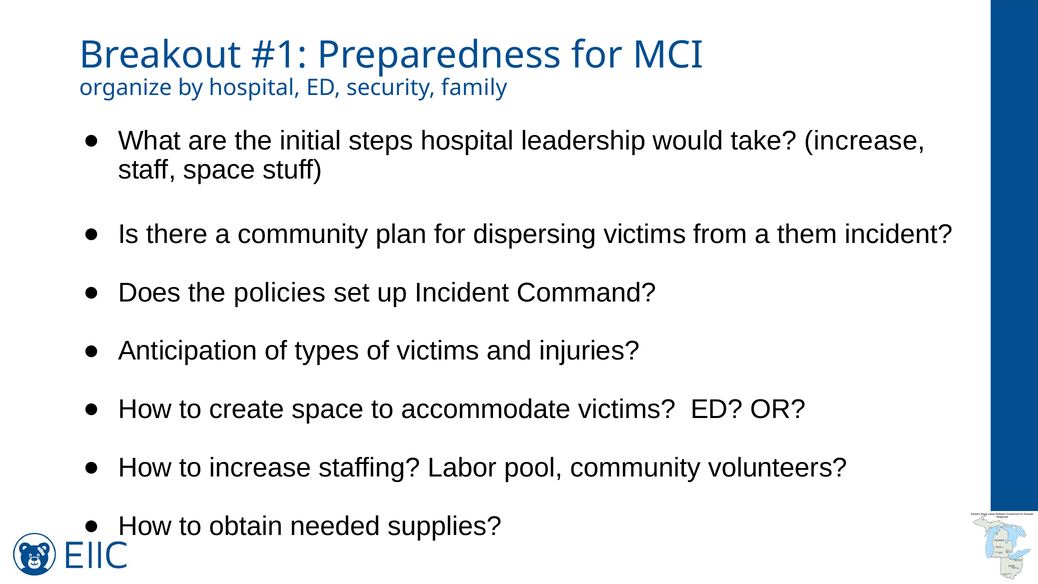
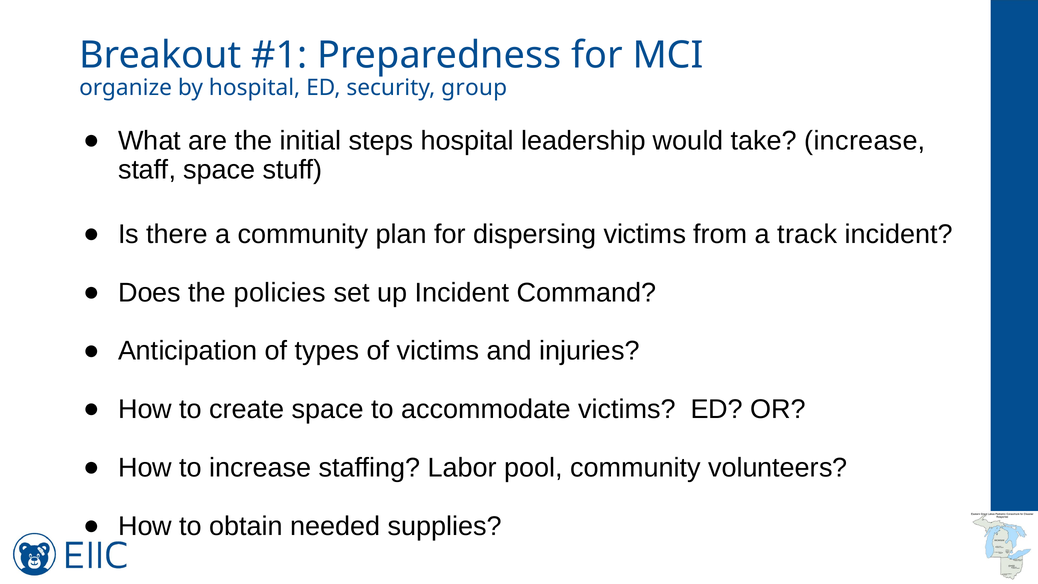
family: family -> group
them: them -> track
